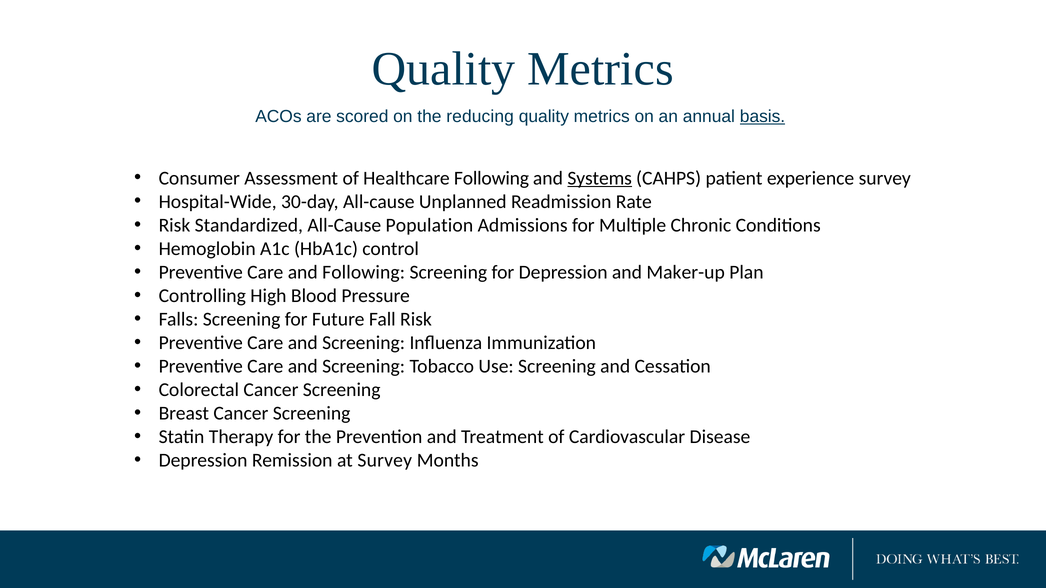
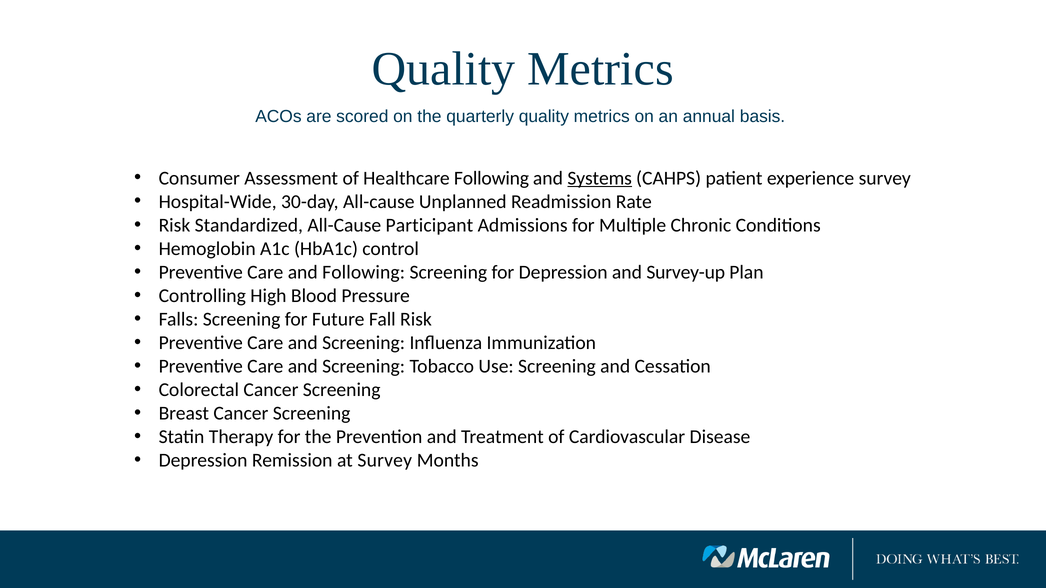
reducing: reducing -> quarterly
basis underline: present -> none
Population: Population -> Participant
Maker-up: Maker-up -> Survey-up
